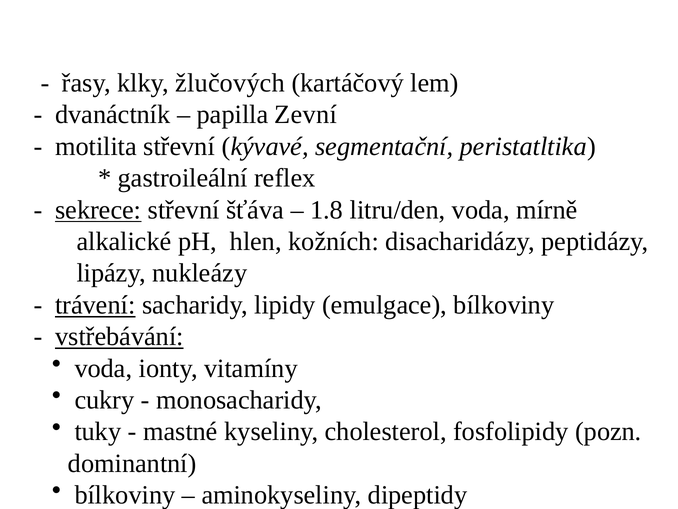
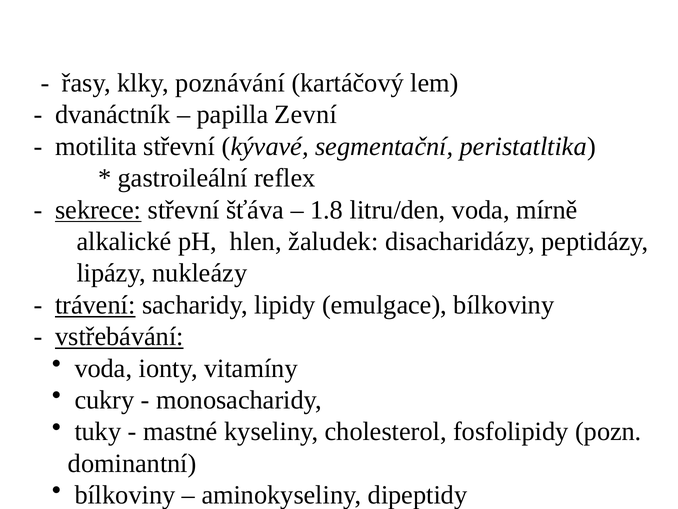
žlučových: žlučových -> poznávání
kožních: kožních -> žaludek
